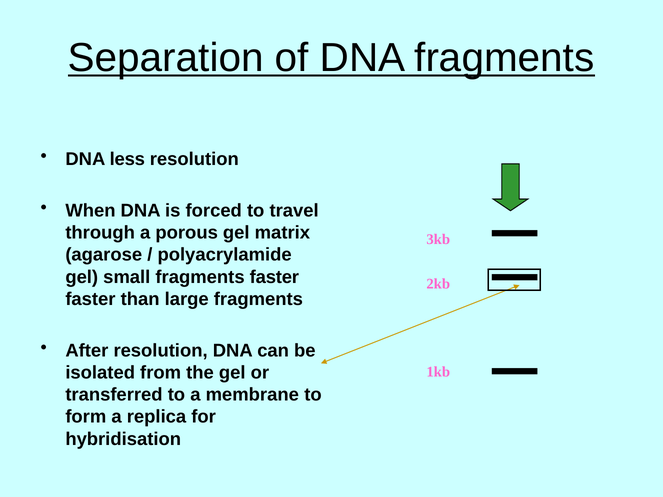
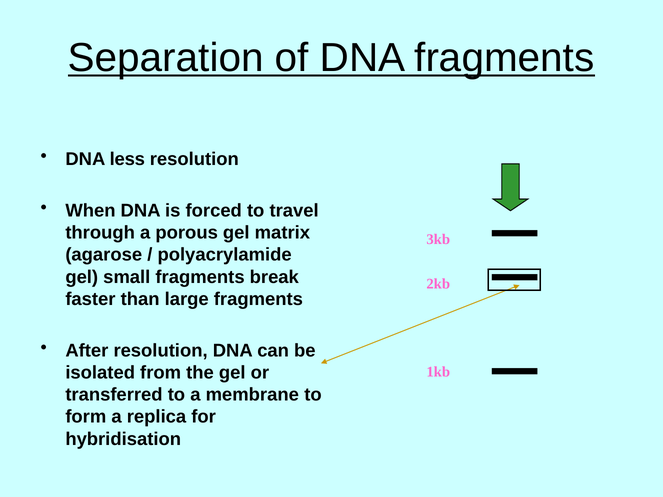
fragments faster: faster -> break
